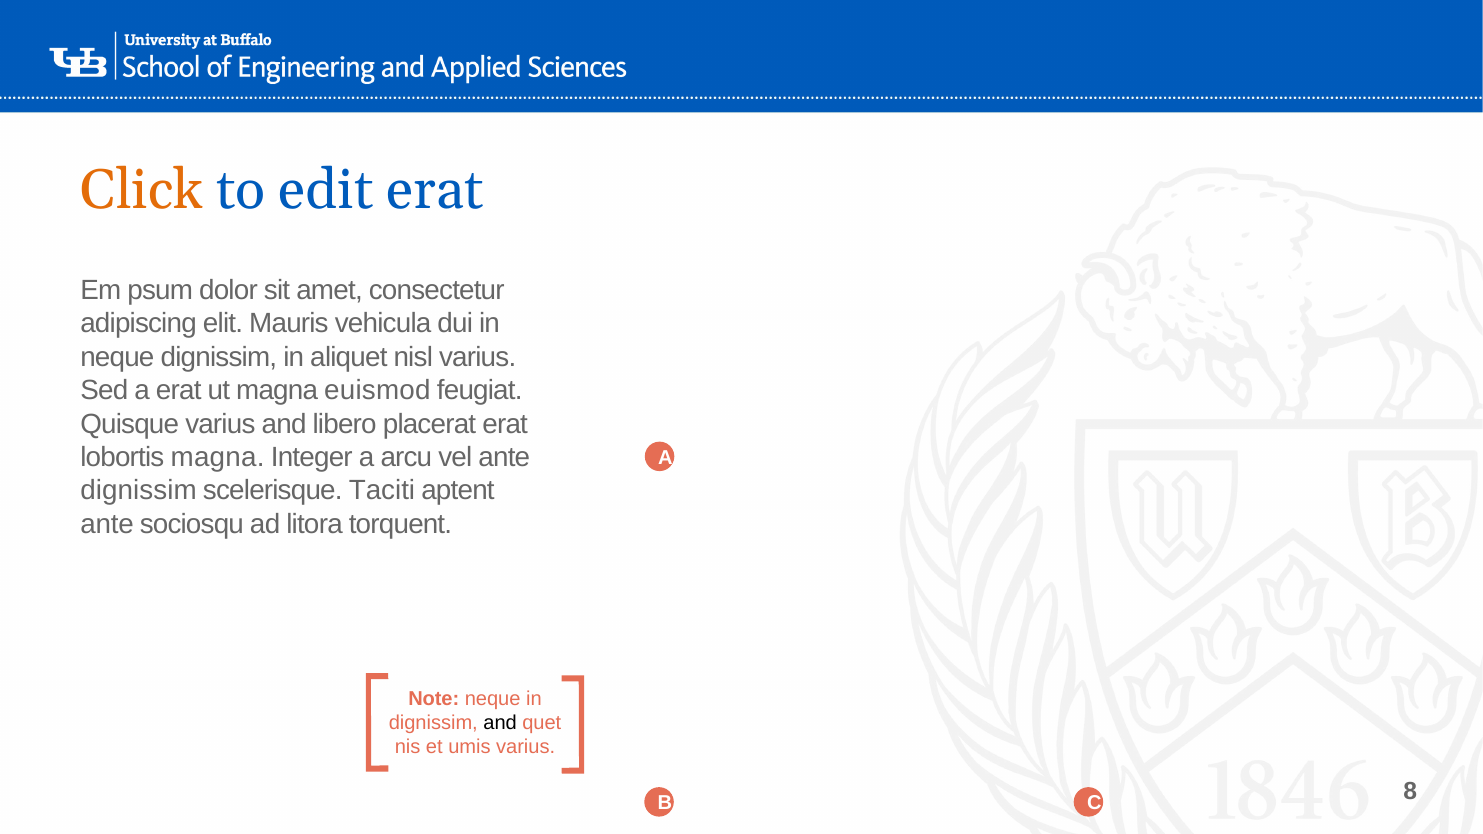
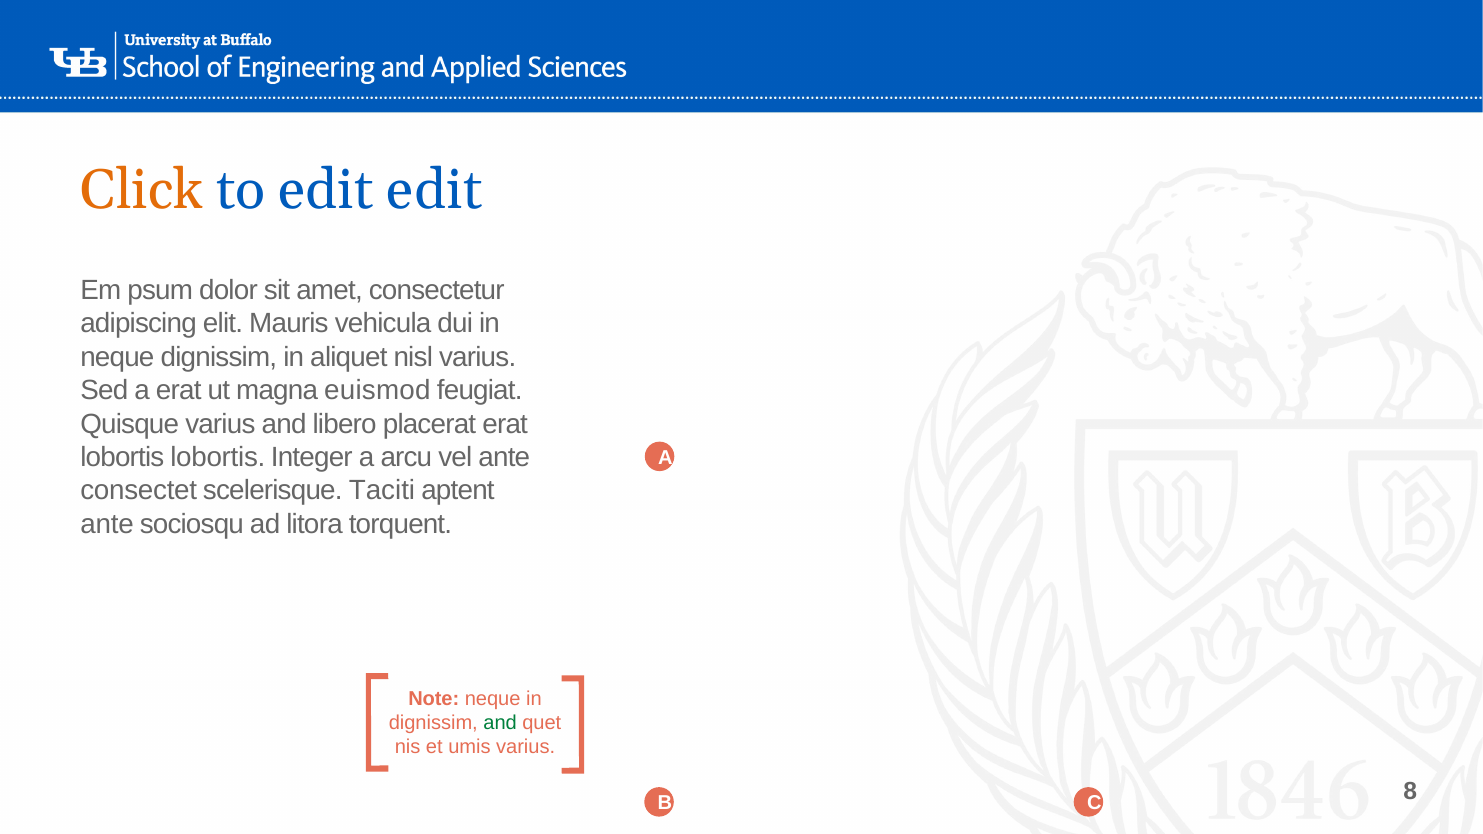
edit erat: erat -> edit
lobortis magna: magna -> lobortis
dignissim at (139, 491): dignissim -> consectet
and at (500, 723) colour: black -> green
